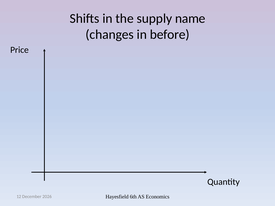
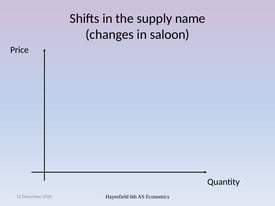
before: before -> saloon
